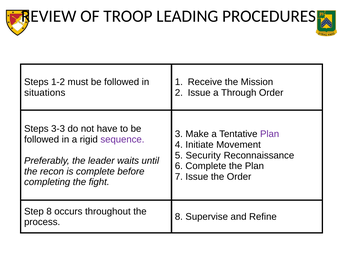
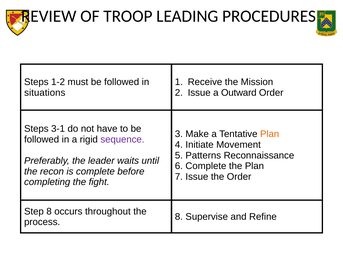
Through: Through -> Outward
3-3: 3-3 -> 3-1
Plan at (270, 134) colour: purple -> orange
Security: Security -> Patterns
